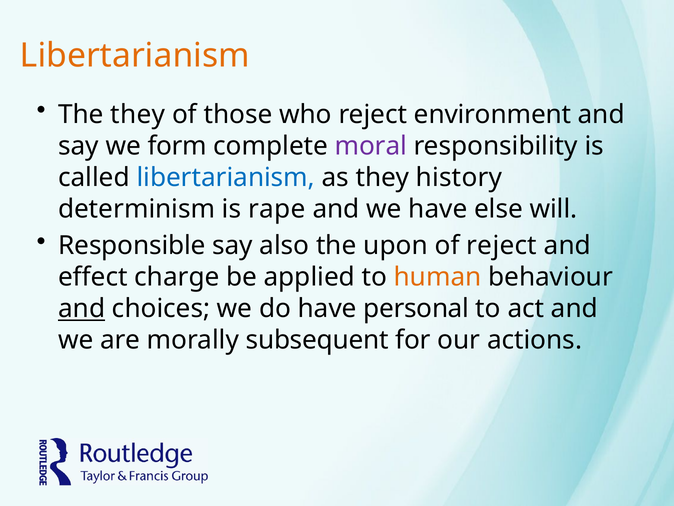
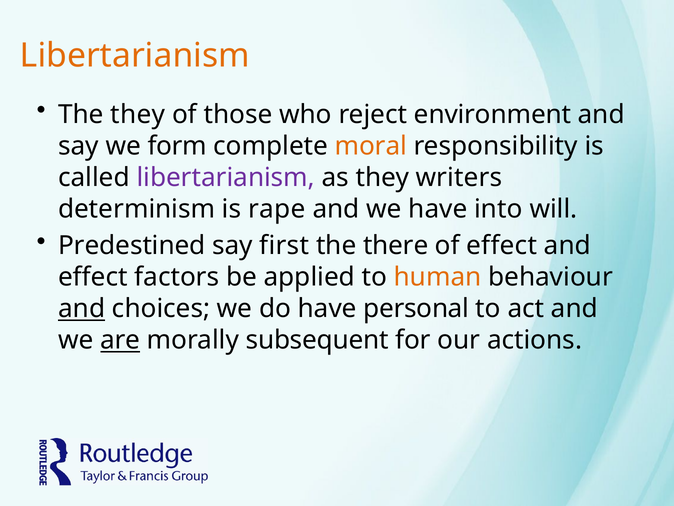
moral colour: purple -> orange
libertarianism at (226, 177) colour: blue -> purple
history: history -> writers
else: else -> into
Responsible: Responsible -> Predestined
also: also -> first
upon: upon -> there
of reject: reject -> effect
charge: charge -> factors
are underline: none -> present
